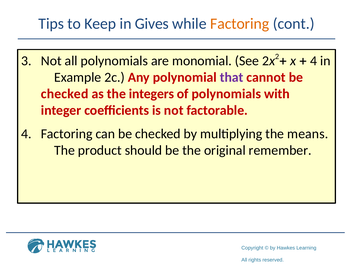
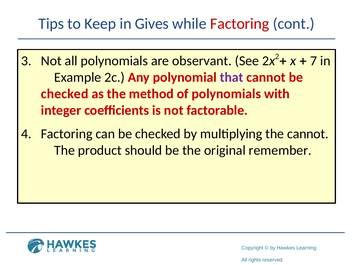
Factoring at (240, 24) colour: orange -> red
monomial: monomial -> observant
4 at (314, 61): 4 -> 7
integers: integers -> method
the means: means -> cannot
